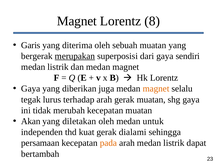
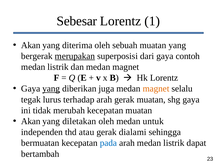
Magnet at (77, 21): Magnet -> Sebesar
8: 8 -> 1
Garis at (31, 45): Garis -> Akan
sendiri: sendiri -> contoh
yang at (51, 89) underline: none -> present
kuat: kuat -> atau
persamaan: persamaan -> bermuatan
pada colour: orange -> blue
